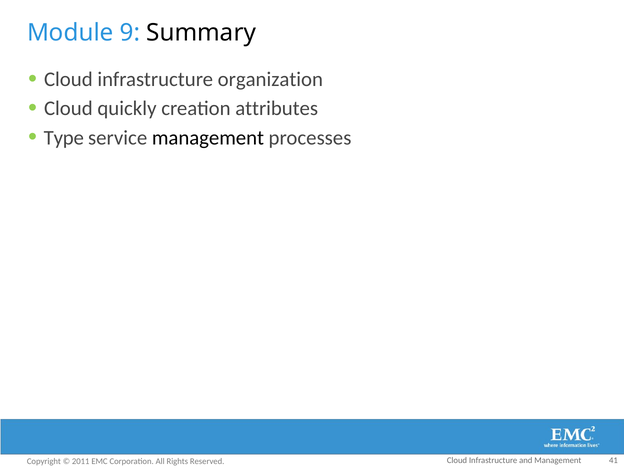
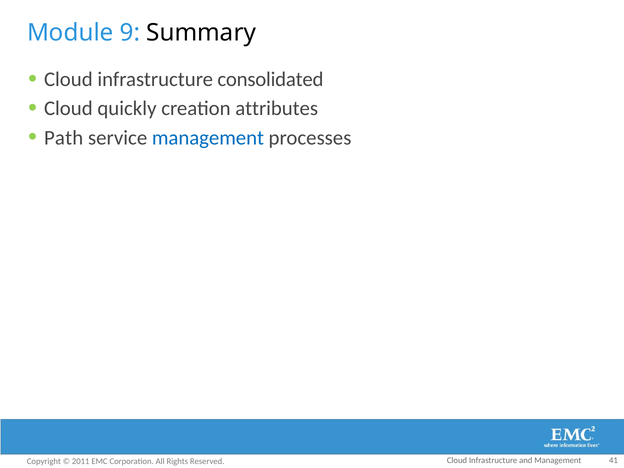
organization: organization -> consolidated
Type: Type -> Path
management at (208, 138) colour: black -> blue
